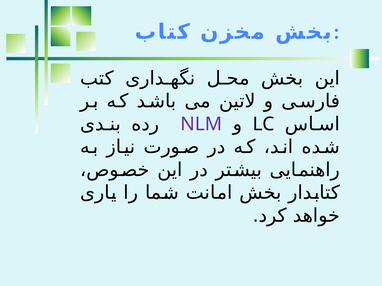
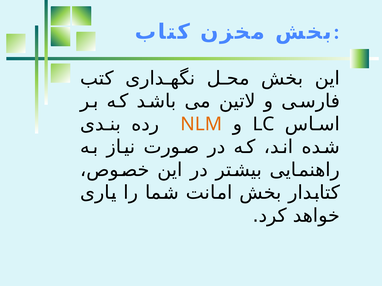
NLM colour: purple -> orange
